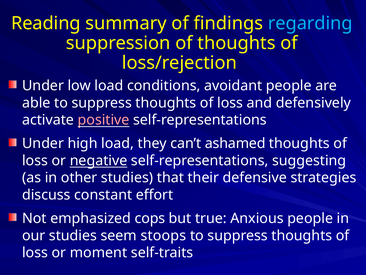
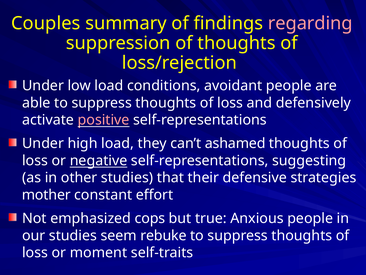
Reading: Reading -> Couples
regarding colour: light blue -> pink
discuss: discuss -> mother
stoops: stoops -> rebuke
